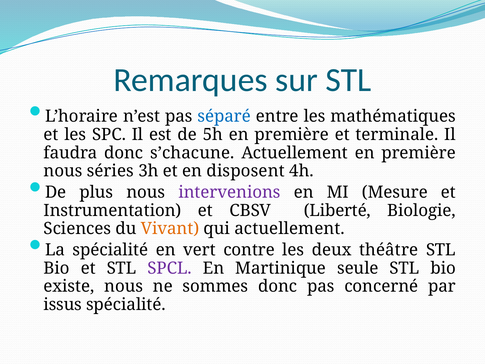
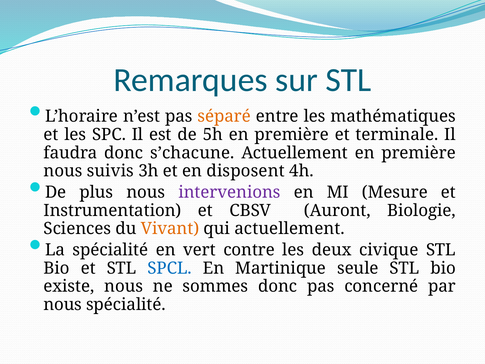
séparé colour: blue -> orange
séries: séries -> suivis
Liberté: Liberté -> Auront
théâtre: théâtre -> civique
SPCL colour: purple -> blue
issus at (63, 304): issus -> nous
